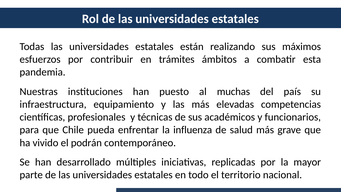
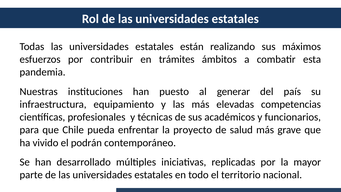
muchas: muchas -> generar
influenza: influenza -> proyecto
